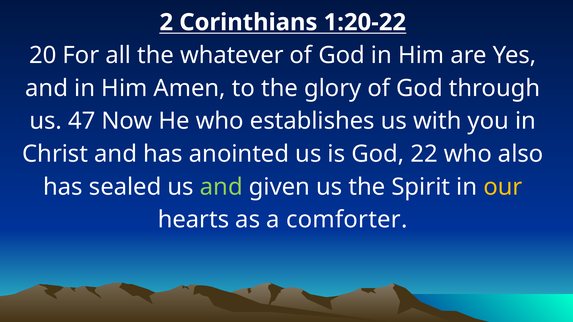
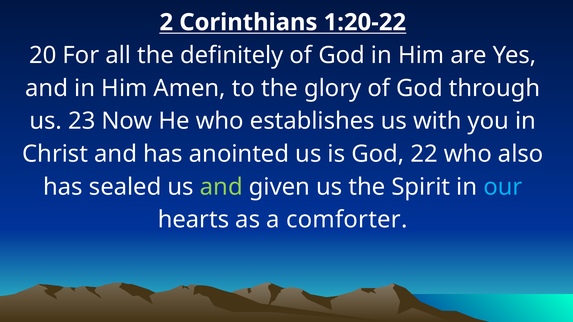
whatever: whatever -> definitely
47: 47 -> 23
our colour: yellow -> light blue
